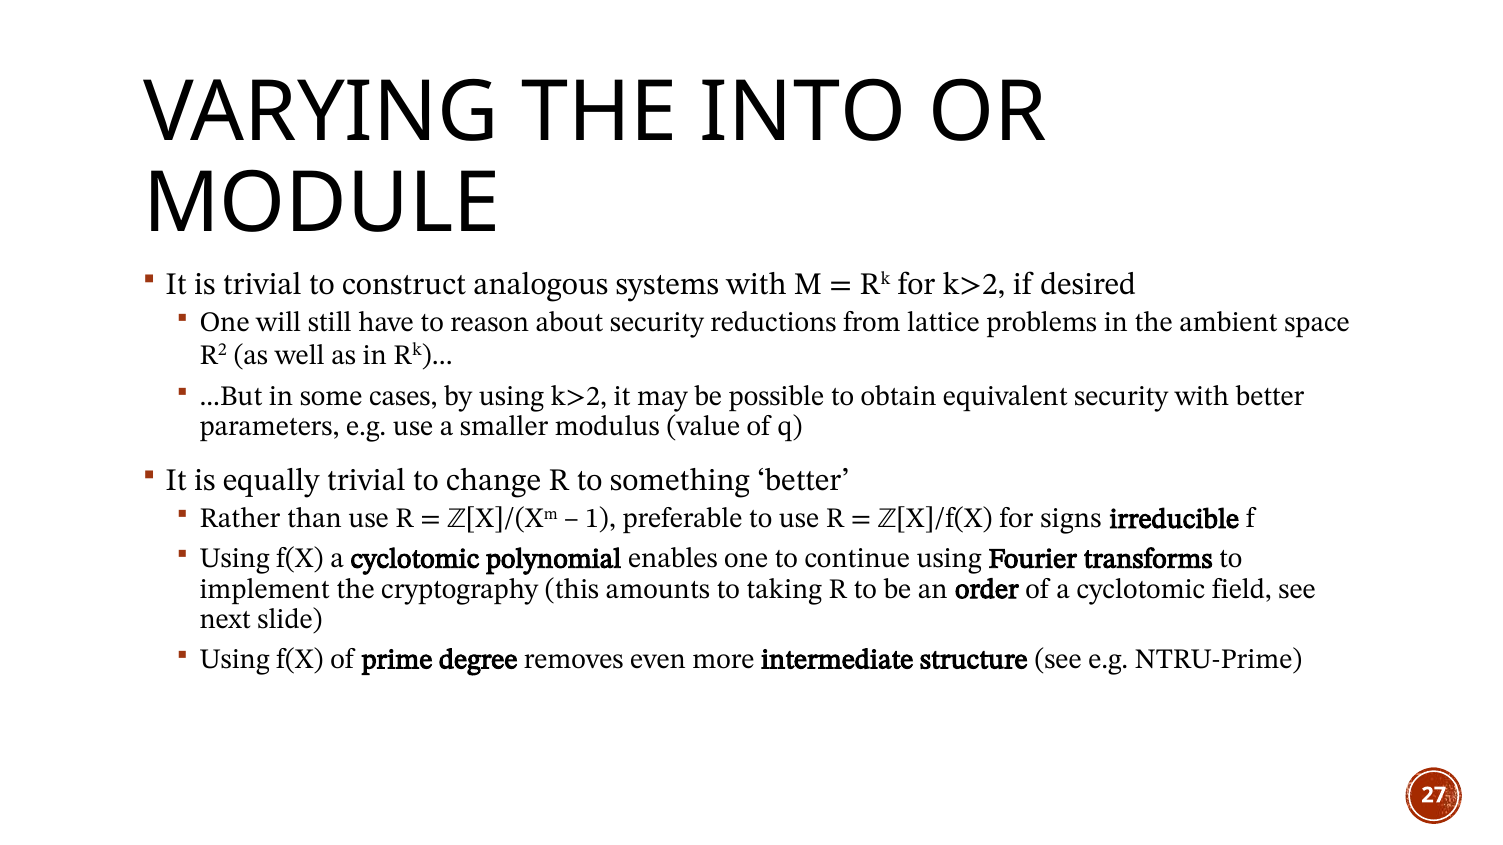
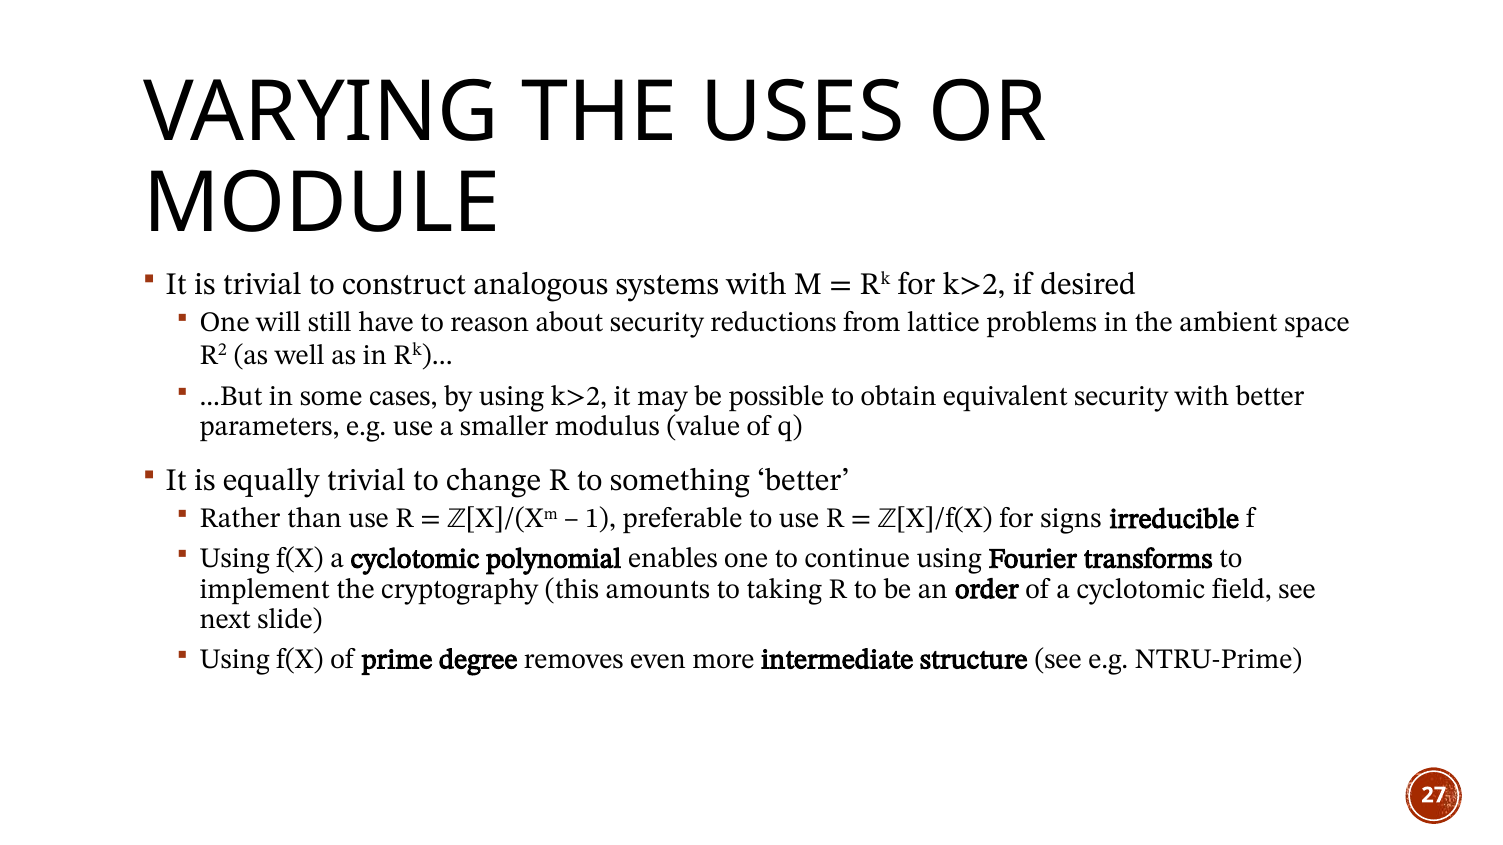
INTO: INTO -> USES
